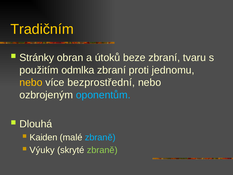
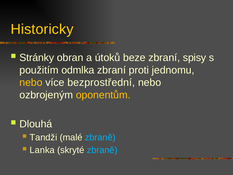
Tradičním: Tradičním -> Historicky
tvaru: tvaru -> spisy
oponentům colour: light blue -> yellow
Kaiden: Kaiden -> Tandži
Výuky: Výuky -> Lanka
zbraně at (102, 150) colour: light green -> light blue
